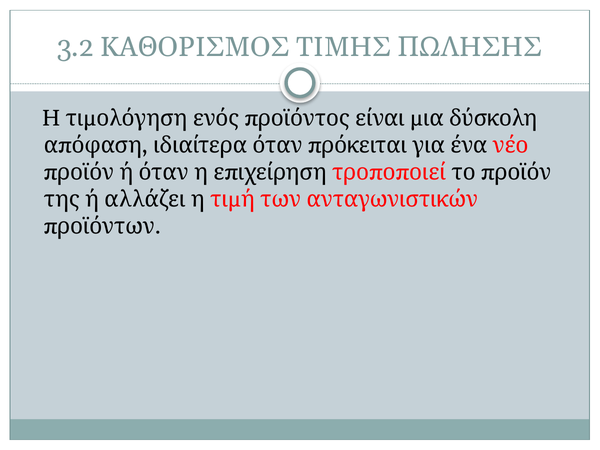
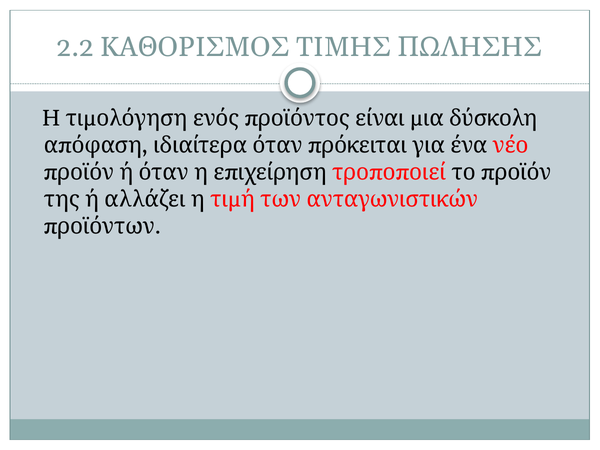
3.2: 3.2 -> 2.2
